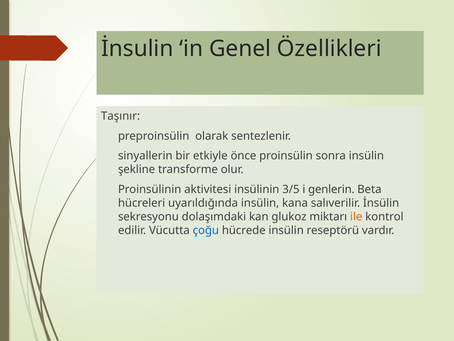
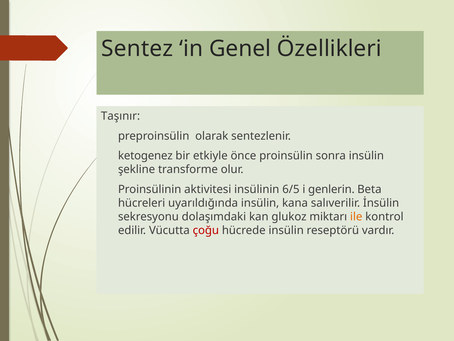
İnsulin: İnsulin -> Sentez
sinyallerin: sinyallerin -> ketogenez
3/5: 3/5 -> 6/5
çoğu colour: blue -> red
